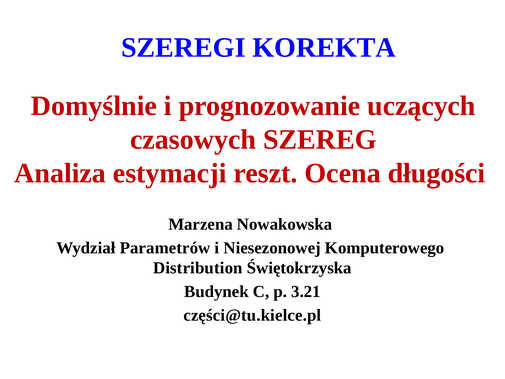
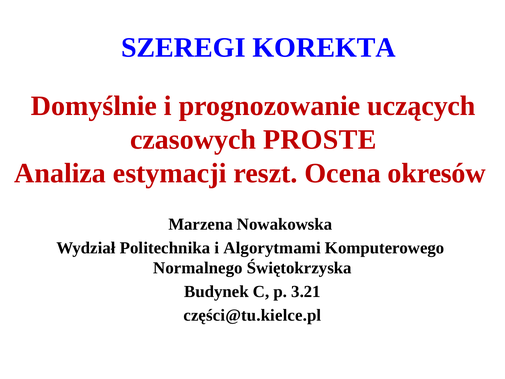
SZEREG: SZEREG -> PROSTE
długości: długości -> okresów
Parametrów: Parametrów -> Politechnika
Niesezonowej: Niesezonowej -> Algorytmami
Distribution: Distribution -> Normalnego
